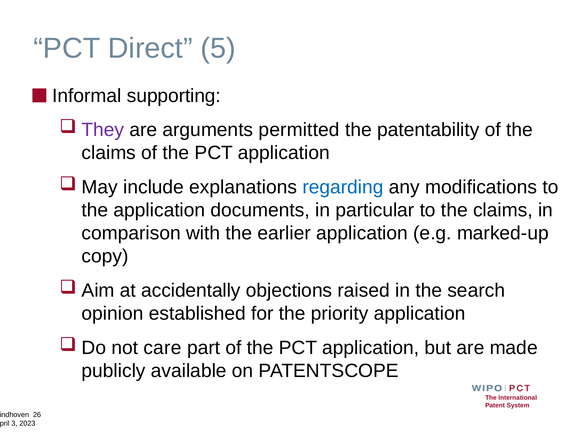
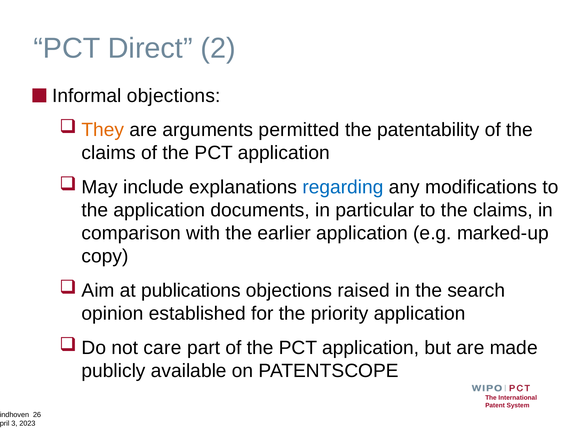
5: 5 -> 2
Informal supporting: supporting -> objections
They colour: purple -> orange
accidentally: accidentally -> publications
